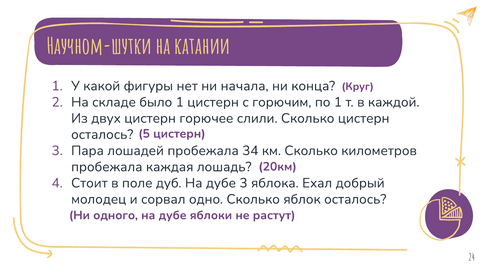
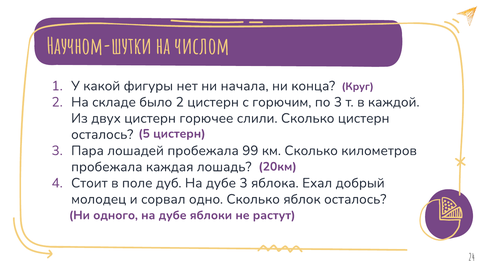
катании: катании -> числом
было 1: 1 -> 2
по 1: 1 -> 3
34: 34 -> 99
